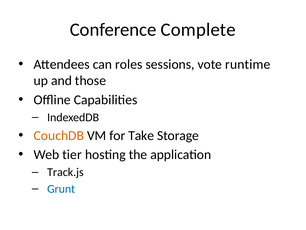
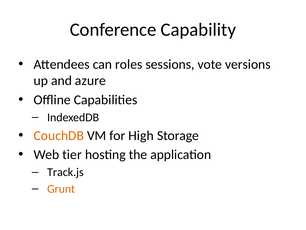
Complete: Complete -> Capability
runtime: runtime -> versions
those: those -> azure
Take: Take -> High
Grunt colour: blue -> orange
